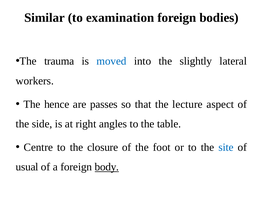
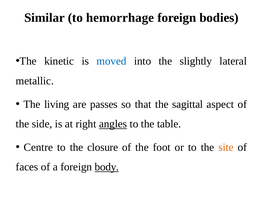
examination: examination -> hemorrhage
trauma: trauma -> kinetic
workers: workers -> metallic
hence: hence -> living
lecture: lecture -> sagittal
angles underline: none -> present
site colour: blue -> orange
usual: usual -> faces
